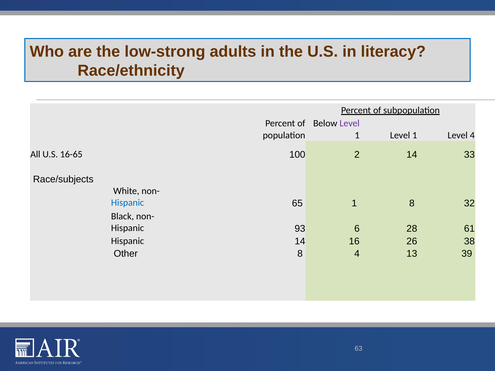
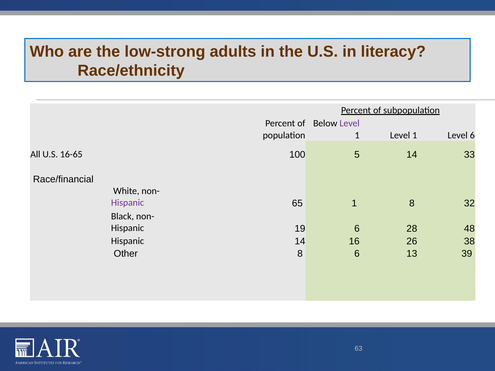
Level 4: 4 -> 6
2: 2 -> 5
Race/subjects: Race/subjects -> Race/financial
Hispanic at (128, 203) colour: blue -> purple
93: 93 -> 19
61: 61 -> 48
8 4: 4 -> 6
